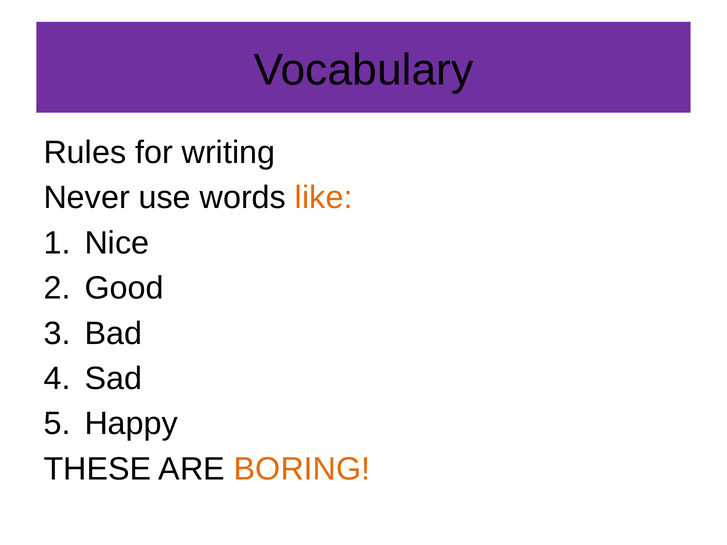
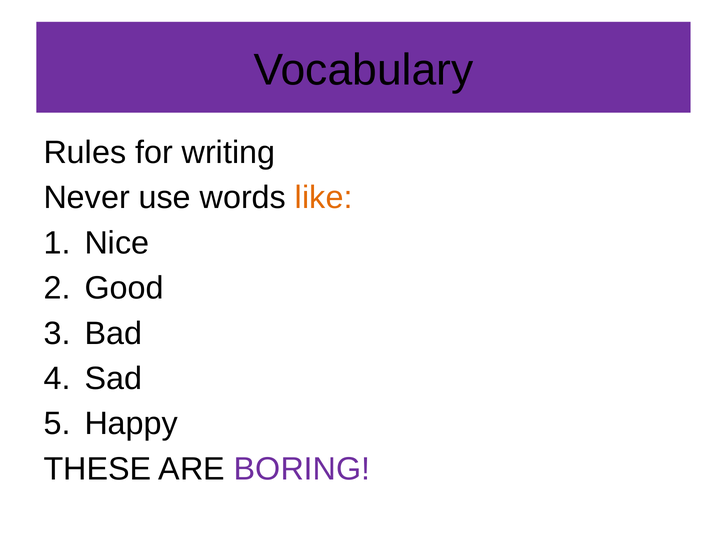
BORING colour: orange -> purple
